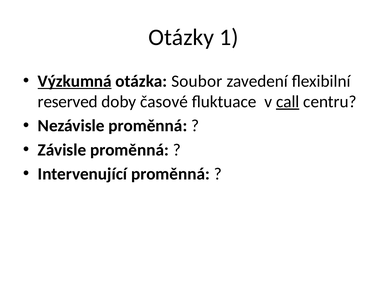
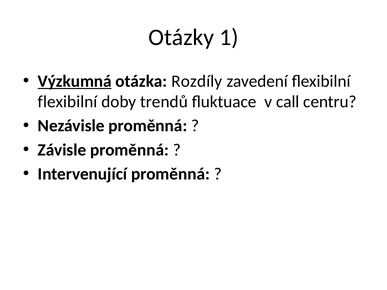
Soubor: Soubor -> Rozdíly
reserved at (68, 102): reserved -> flexibilní
časové: časové -> trendů
call underline: present -> none
